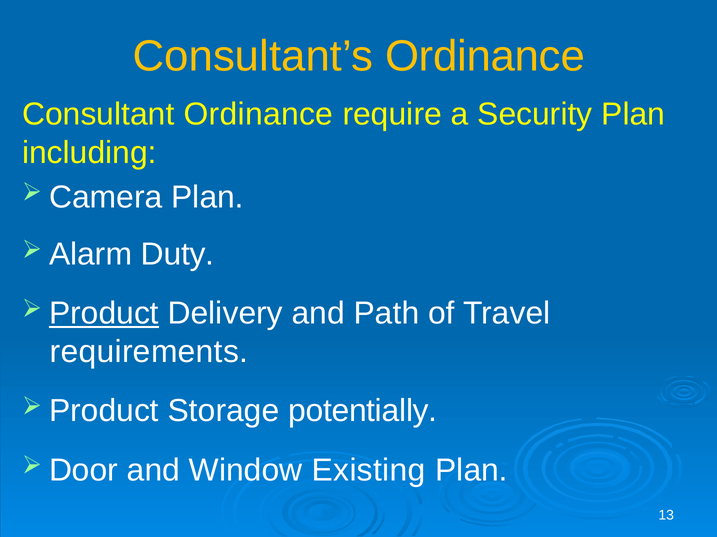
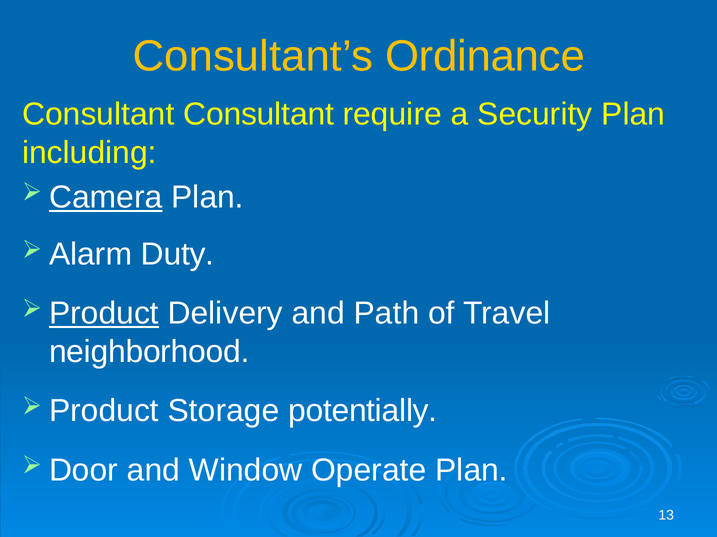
Consultant Ordinance: Ordinance -> Consultant
Camera underline: none -> present
requirements: requirements -> neighborhood
Existing: Existing -> Operate
